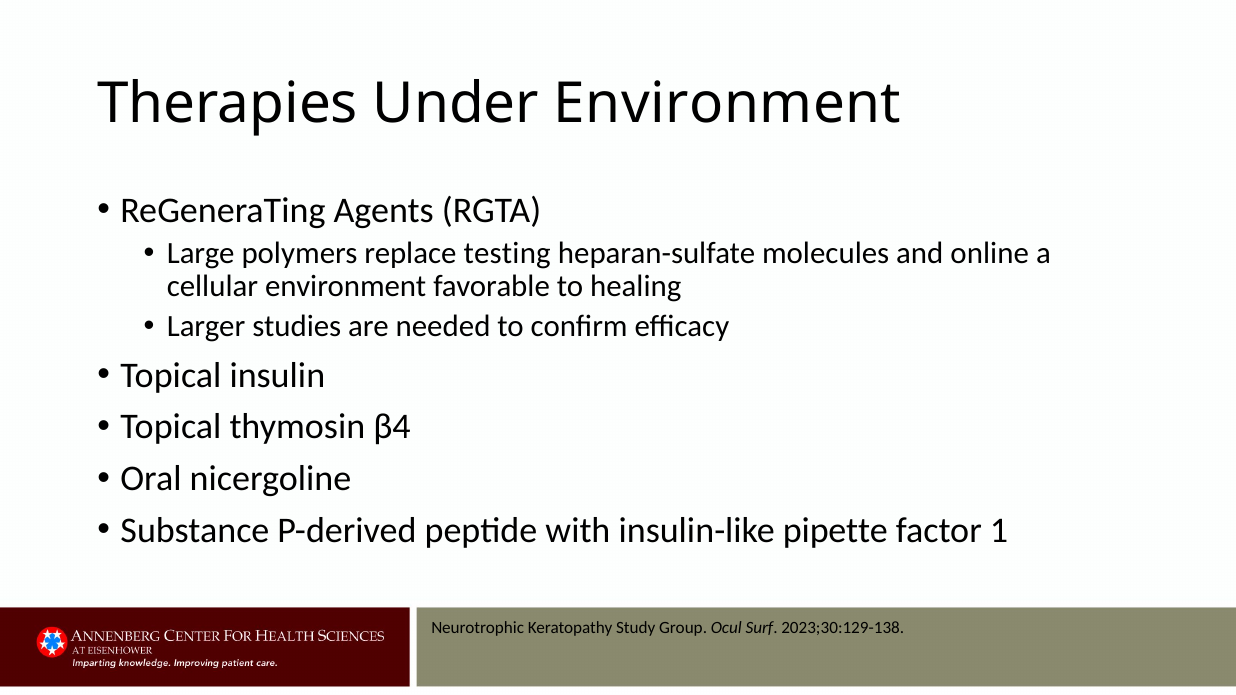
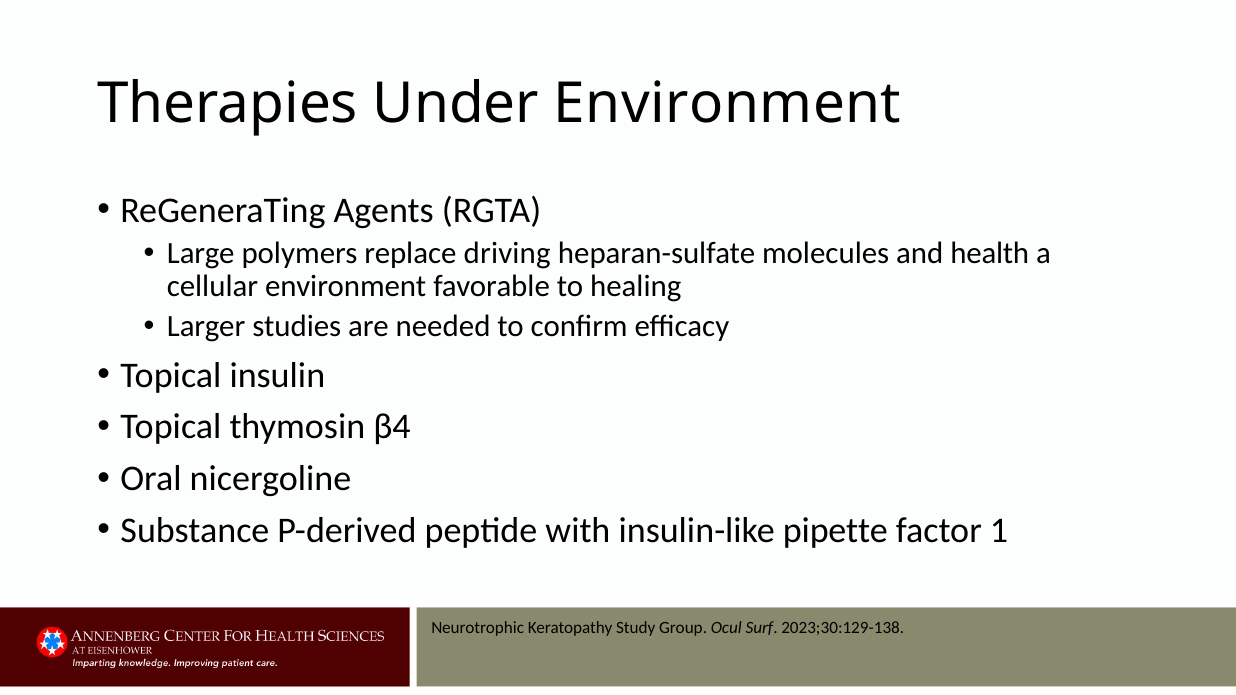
testing: testing -> driving
online: online -> health
